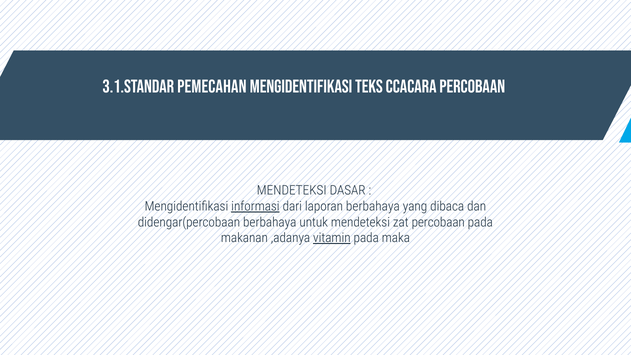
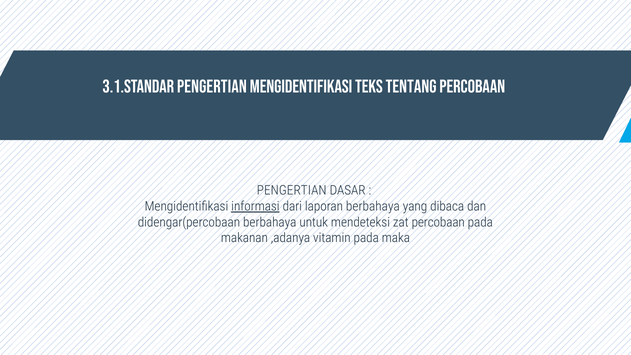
3.1.STANDAR PEMECAHAN: PEMECAHAN -> PENGERTIAN
CCACARA: CCACARA -> TENTANG
MENDETEKSI at (292, 191): MENDETEKSI -> PENGERTIAN
vitamin underline: present -> none
